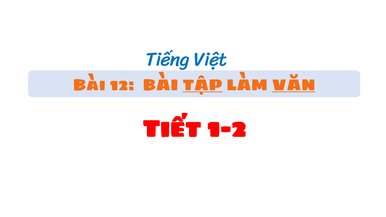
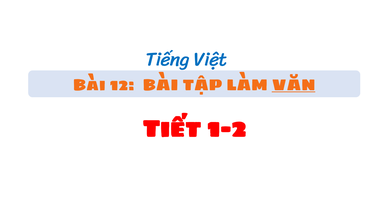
TẬP underline: present -> none
